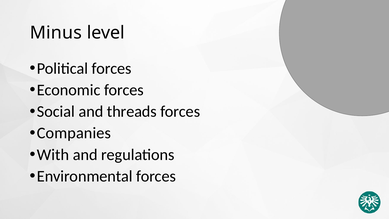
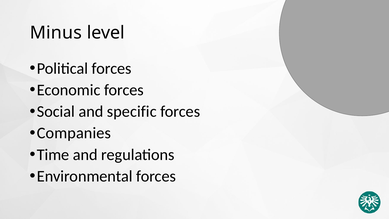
threads: threads -> specific
With: With -> Time
